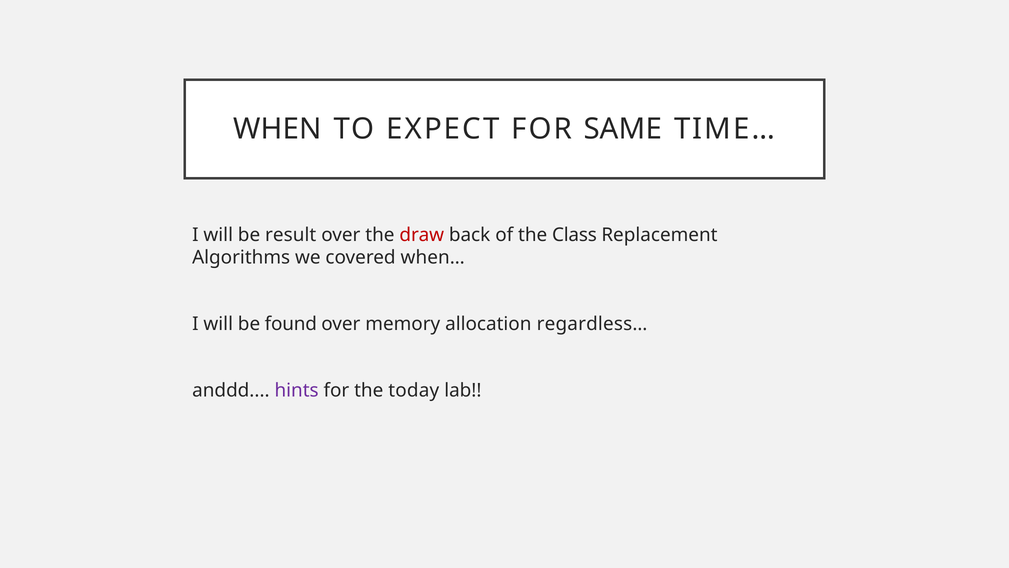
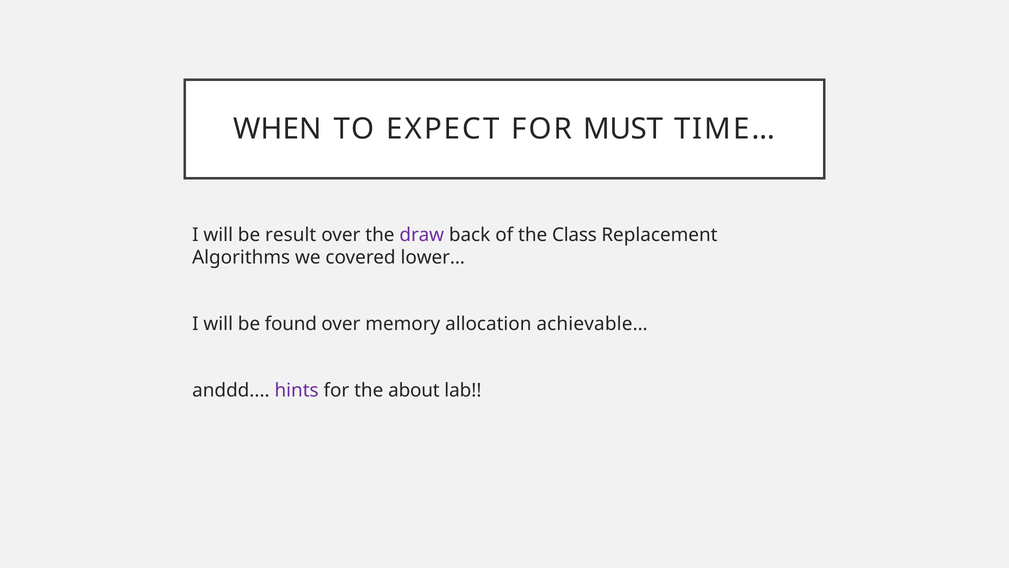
SAME: SAME -> MUST
draw colour: red -> purple
when…: when… -> lower…
regardless…: regardless… -> achievable…
today: today -> about
